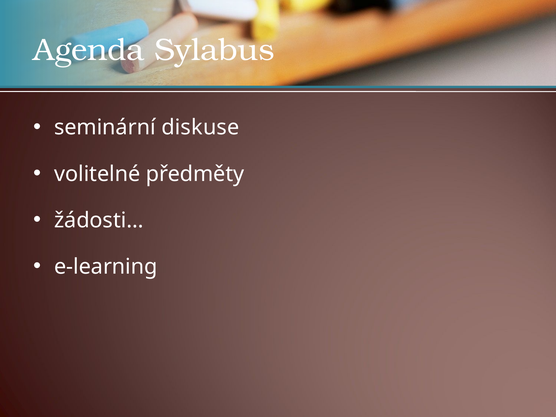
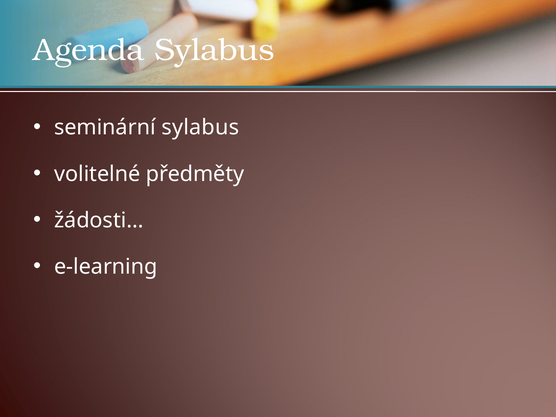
seminární diskuse: diskuse -> sylabus
